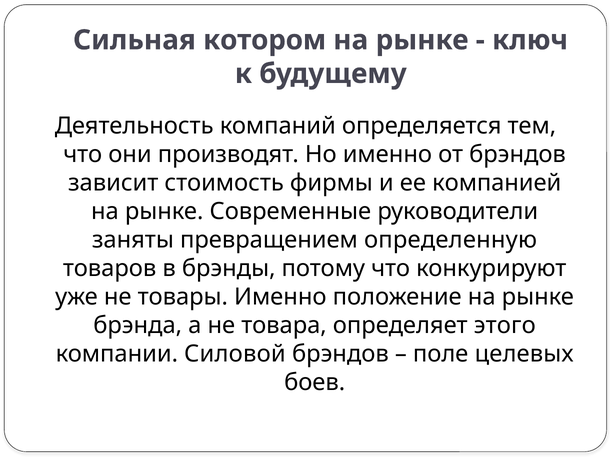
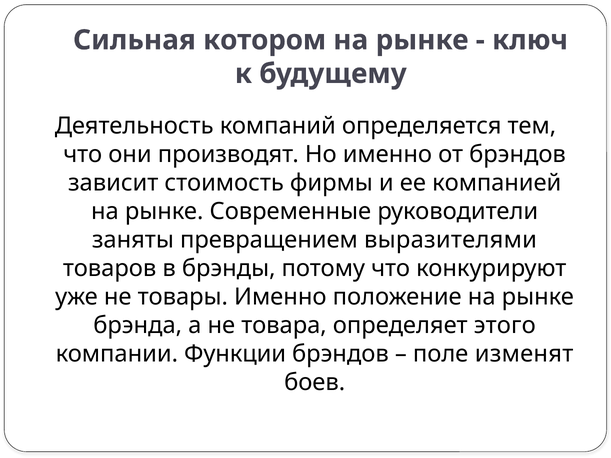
определенную: определенную -> выразителями
Силовой: Силовой -> Функции
целевых: целевых -> изменят
